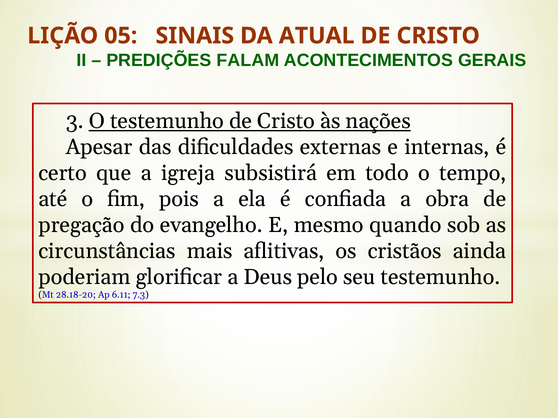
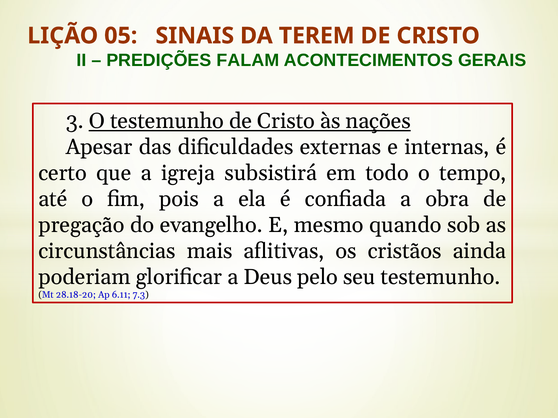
ATUAL: ATUAL -> TEREM
